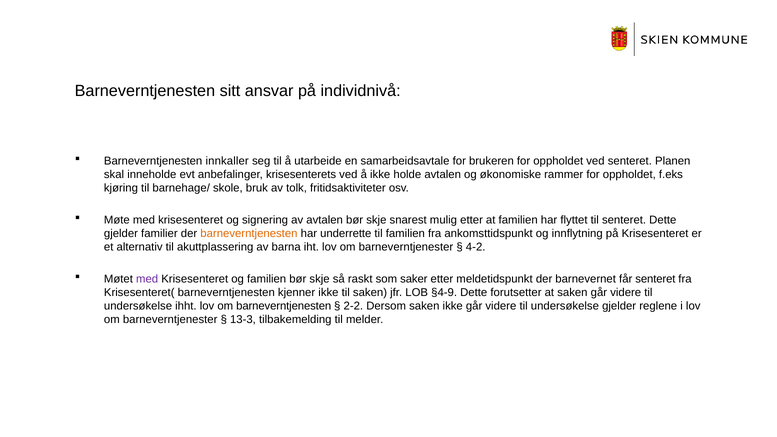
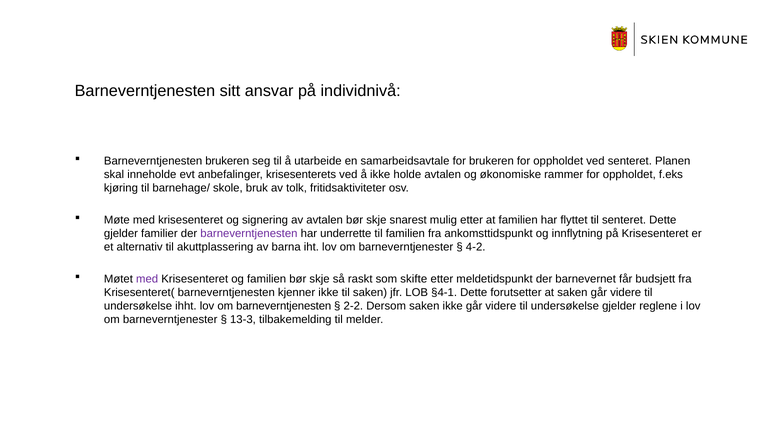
Barneverntjenesten innkaller: innkaller -> brukeren
barneverntjenesten at (249, 234) colour: orange -> purple
saker: saker -> skifte
får senteret: senteret -> budsjett
§4-9: §4-9 -> §4-1
